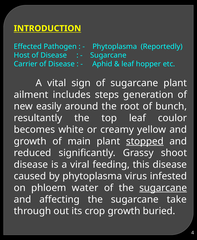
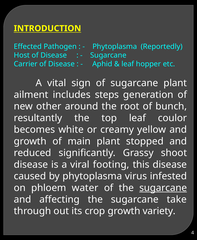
easily: easily -> other
stopped underline: present -> none
feeding: feeding -> footing
buried: buried -> variety
